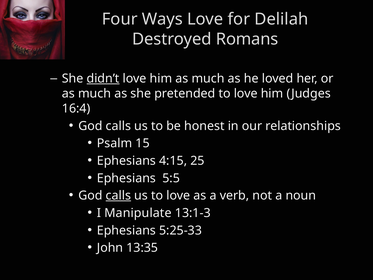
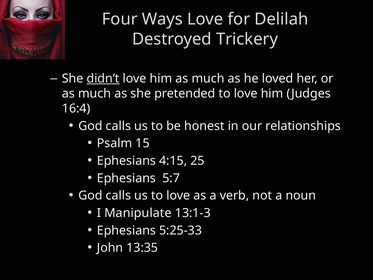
Romans: Romans -> Trickery
5:5: 5:5 -> 5:7
calls at (118, 195) underline: present -> none
